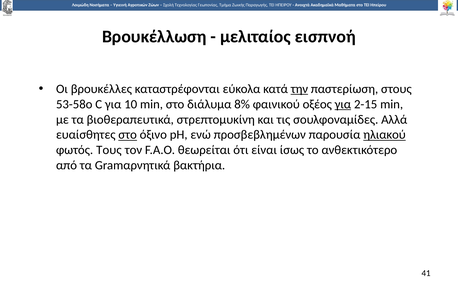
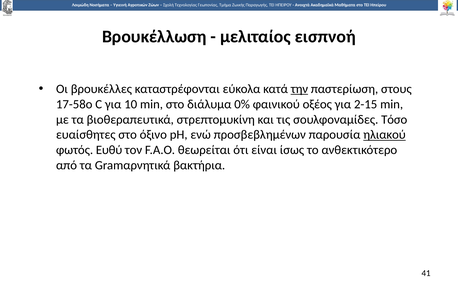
53-58ο: 53-58ο -> 17-58ο
8%: 8% -> 0%
για at (343, 104) underline: present -> none
Αλλά: Αλλά -> Τόσο
στο at (128, 135) underline: present -> none
Τους: Τους -> Ευθύ
